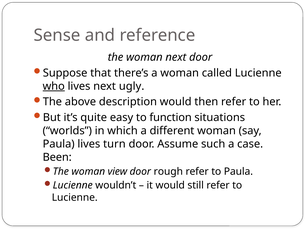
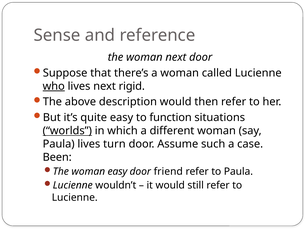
ugly: ugly -> rigid
worlds underline: none -> present
woman view: view -> easy
rough: rough -> friend
